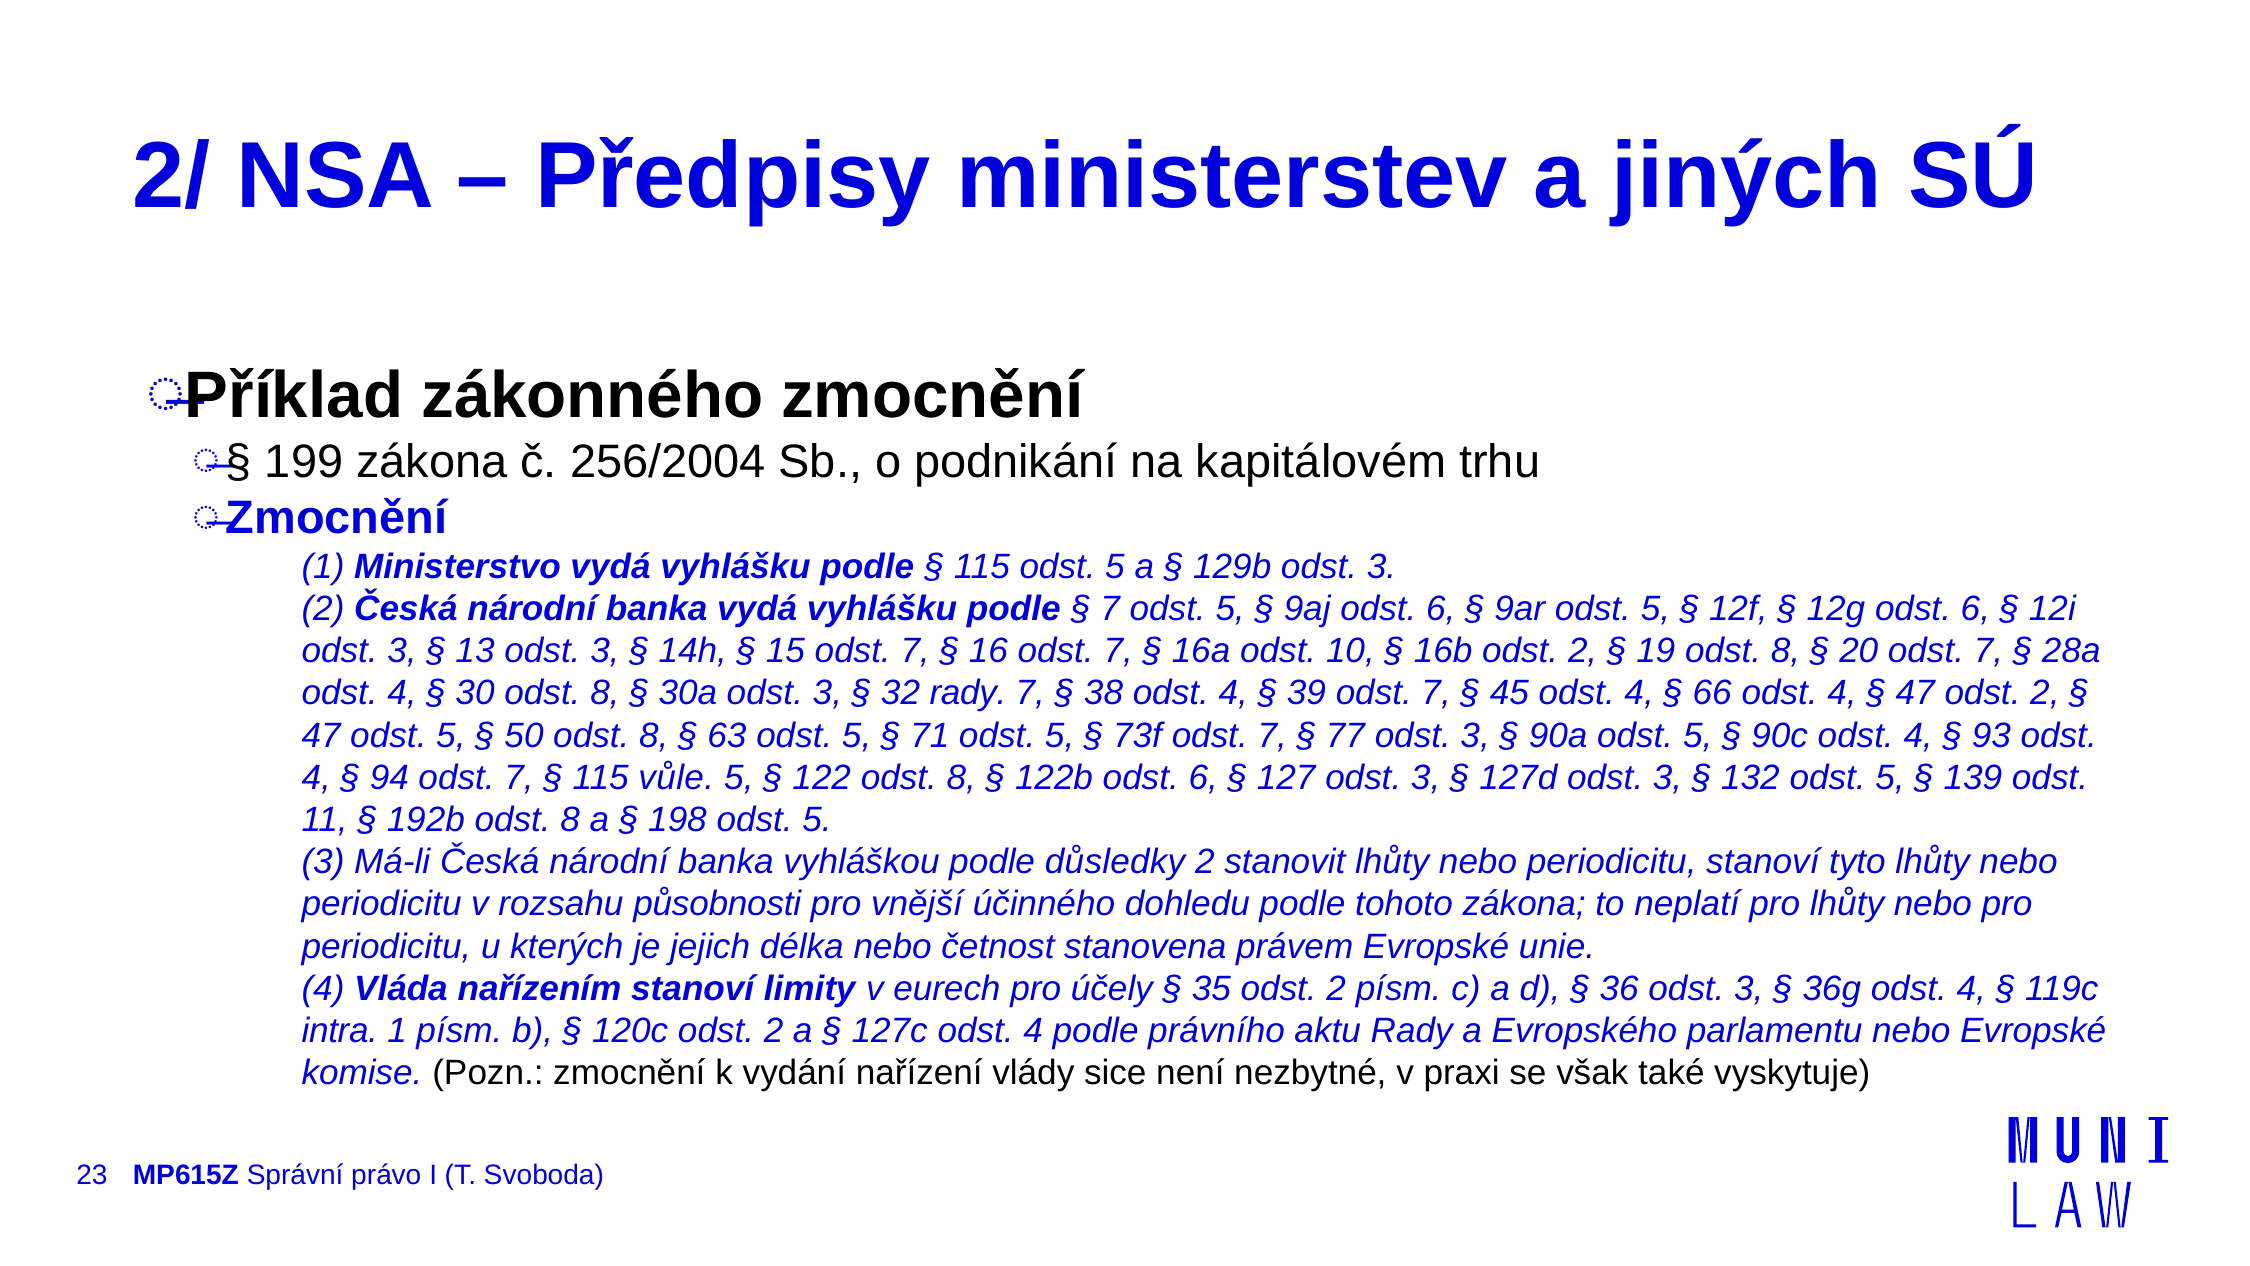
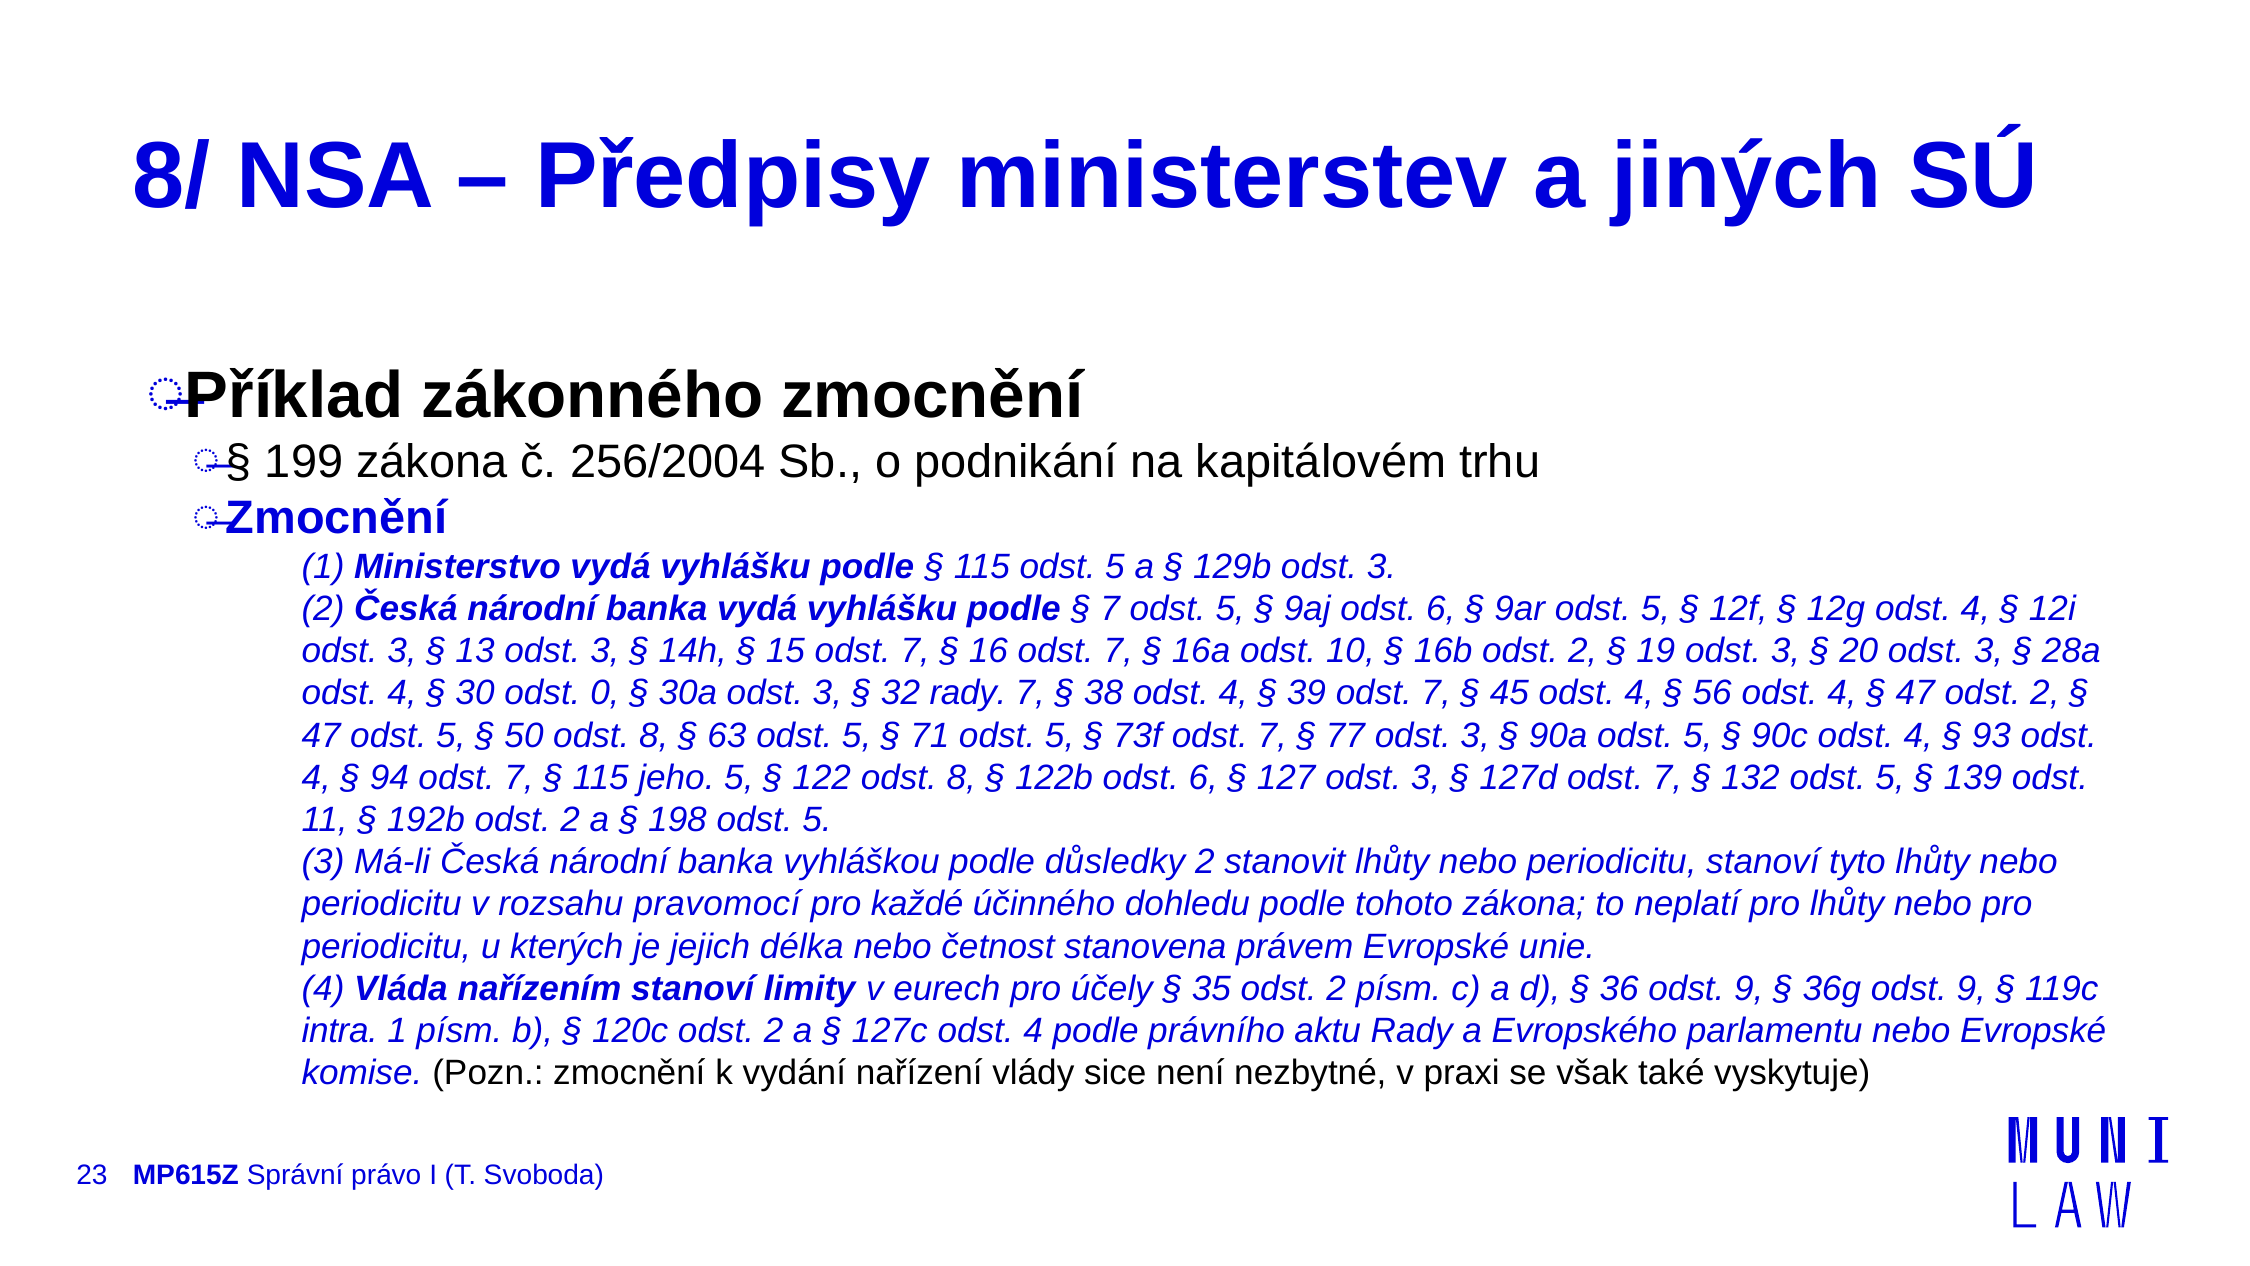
2/: 2/ -> 8/
12g odst 6: 6 -> 4
19 odst 8: 8 -> 3
20 odst 7: 7 -> 3
30 odst 8: 8 -> 0
66: 66 -> 56
vůle: vůle -> jeho
127d odst 3: 3 -> 7
192b odst 8: 8 -> 2
působnosti: působnosti -> pravomocí
vnější: vnější -> každé
36 odst 3: 3 -> 9
36g odst 4: 4 -> 9
